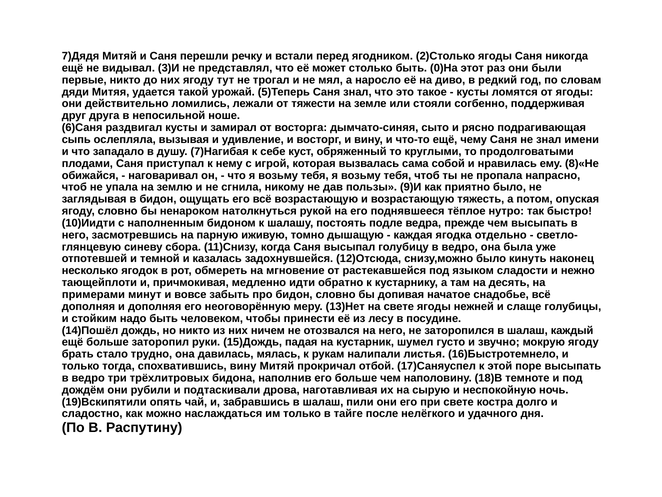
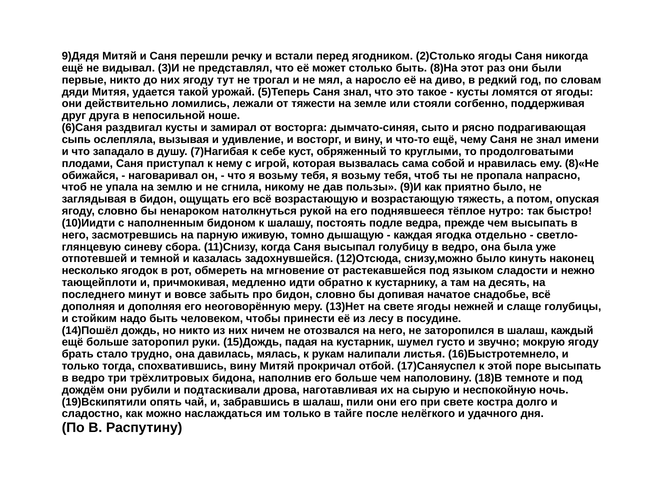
7)Дядя: 7)Дядя -> 9)Дядя
0)На: 0)На -> 8)На
примерами: примерами -> последнего
